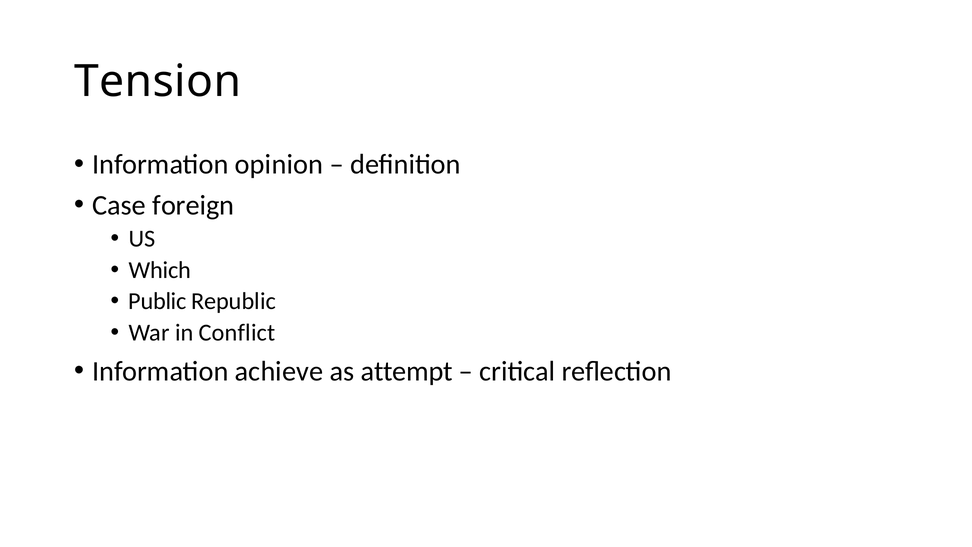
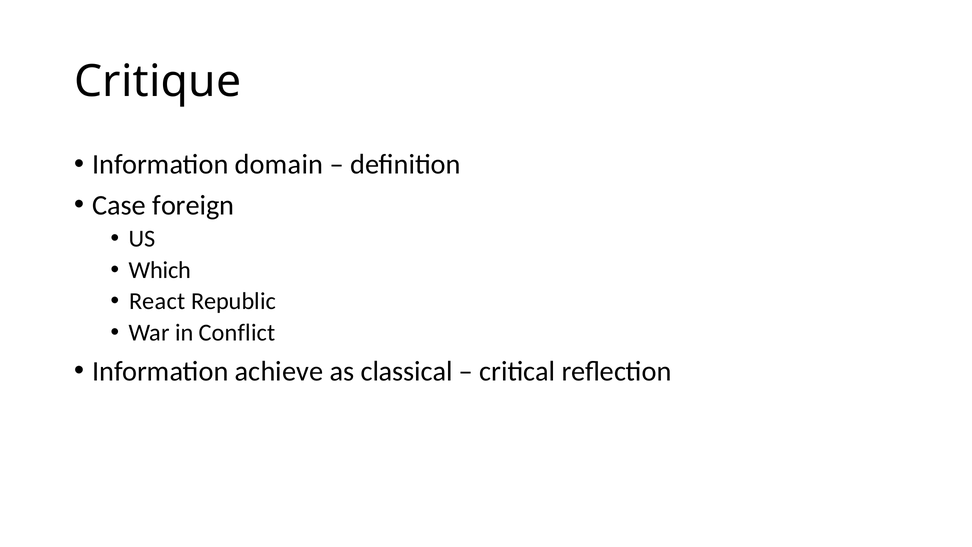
Tension: Tension -> Critique
opinion: opinion -> domain
Public: Public -> React
attempt: attempt -> classical
